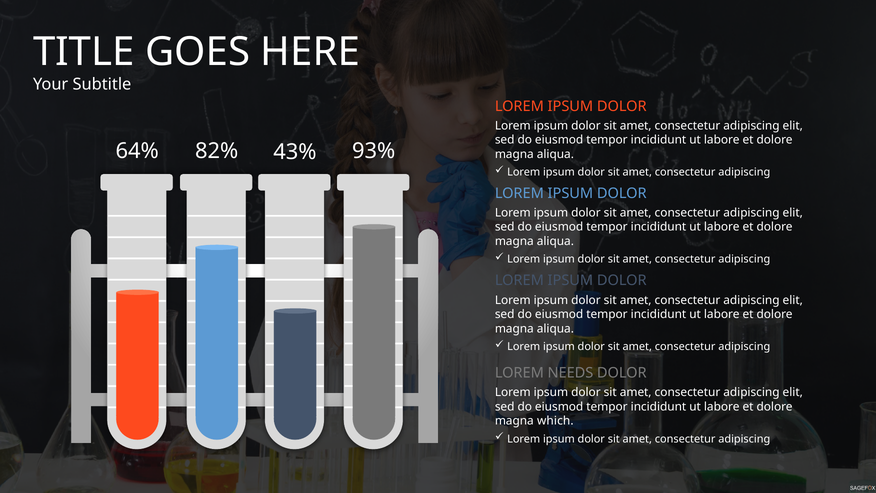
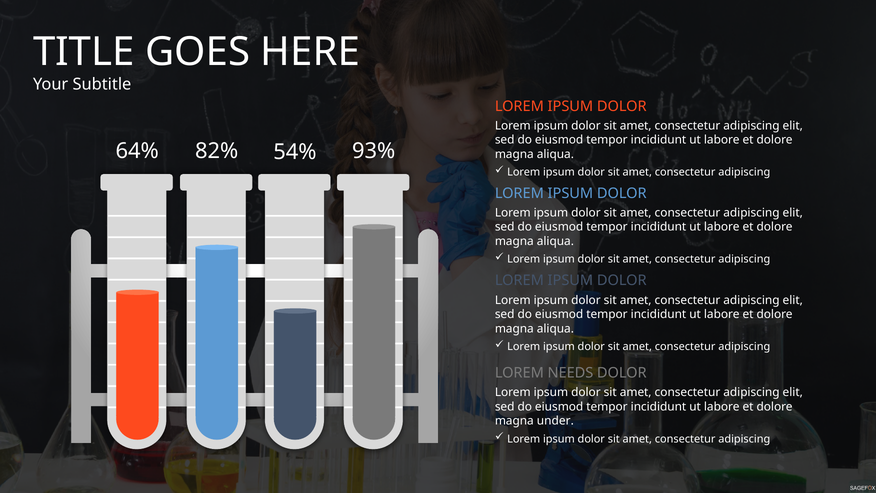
43%: 43% -> 54%
which: which -> under
